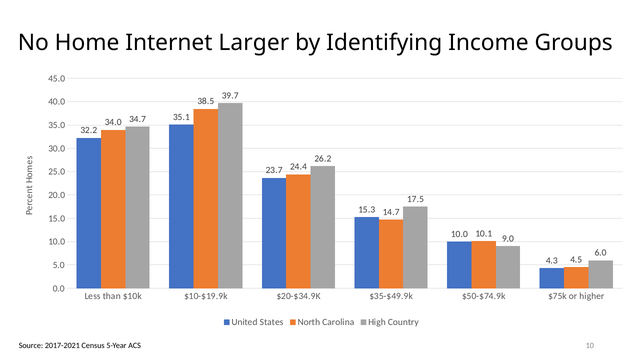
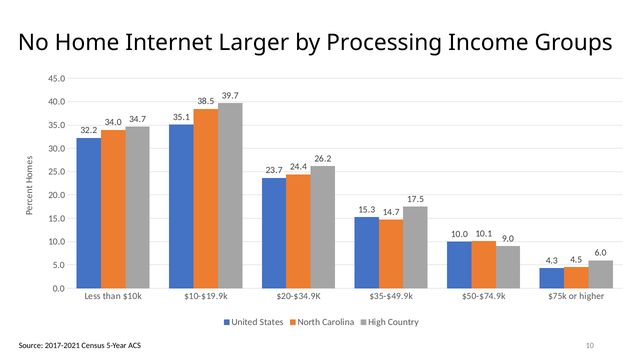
Identifying: Identifying -> Processing
